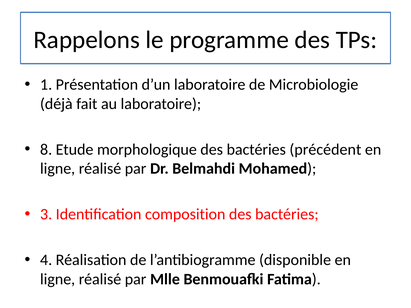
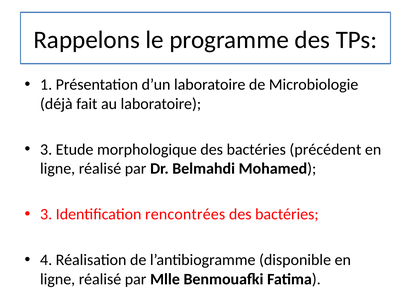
8 at (46, 150): 8 -> 3
composition: composition -> rencontrées
